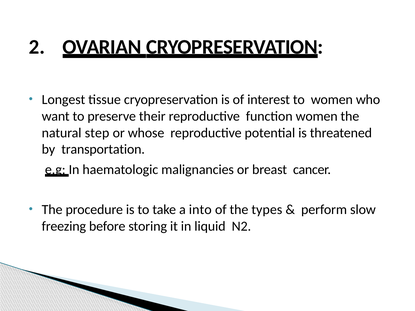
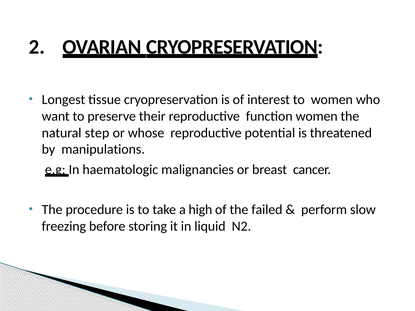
transportation: transportation -> manipulations
into: into -> high
types: types -> failed
